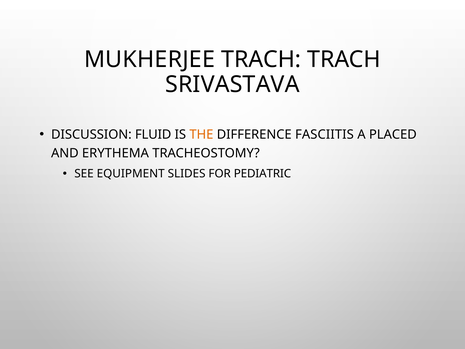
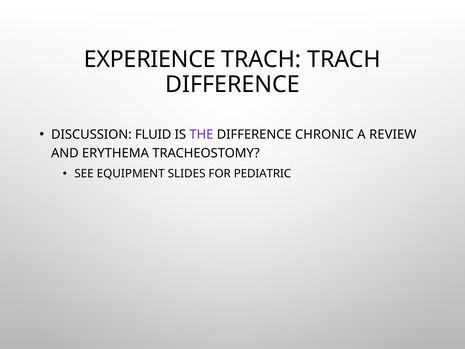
MUKHERJEE: MUKHERJEE -> EXPERIENCE
SRIVASTAVA at (232, 84): SRIVASTAVA -> DIFFERENCE
THE colour: orange -> purple
FASCIITIS: FASCIITIS -> CHRONIC
PLACED: PLACED -> REVIEW
